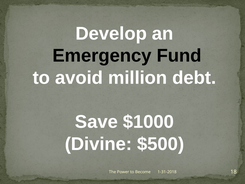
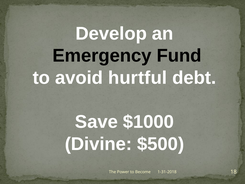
million: million -> hurtful
